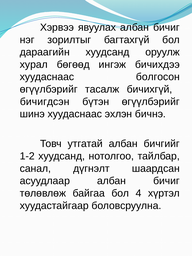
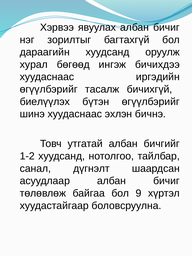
болгосон: болгосон -> иргэдийн
бичигдсэн: бичигдсэн -> биелүүлэх
4: 4 -> 9
